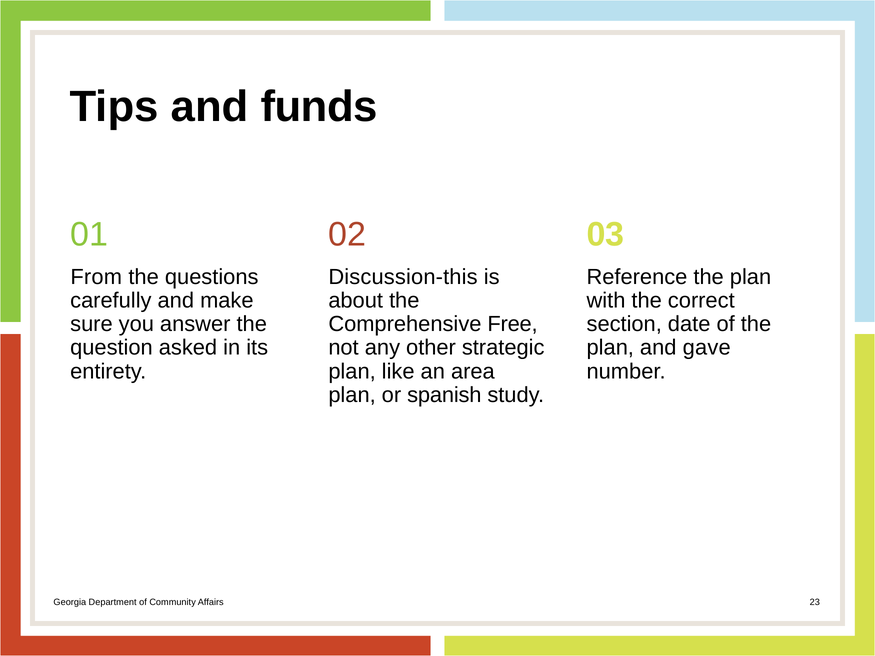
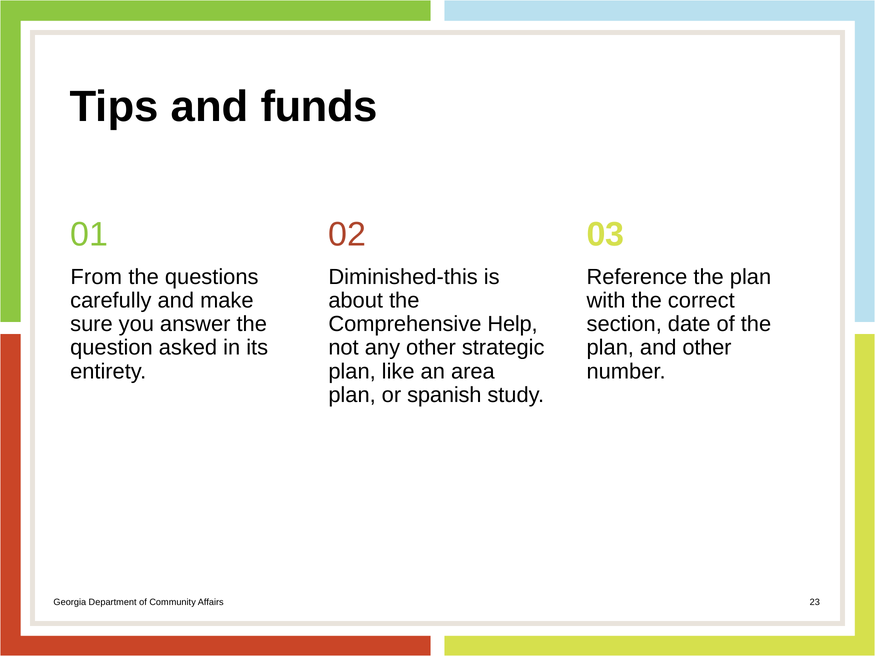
Discussion-this: Discussion-this -> Diminished-this
Free: Free -> Help
and gave: gave -> other
